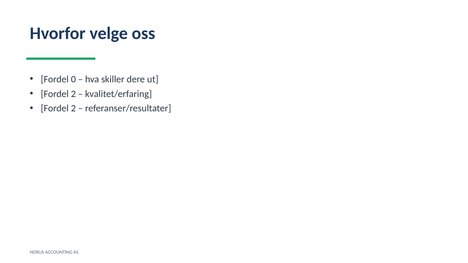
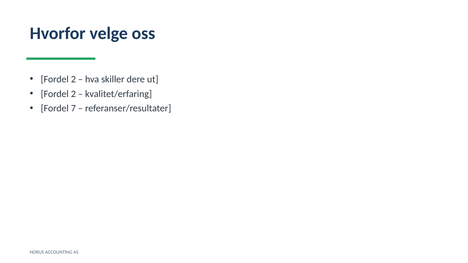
0 at (73, 79): 0 -> 2
2 at (73, 109): 2 -> 7
